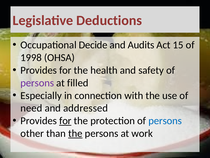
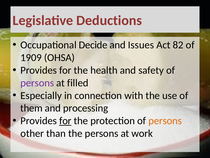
Audits: Audits -> Issues
15: 15 -> 82
1998: 1998 -> 1909
need: need -> them
addressed: addressed -> processing
persons at (165, 120) colour: blue -> orange
the at (75, 133) underline: present -> none
